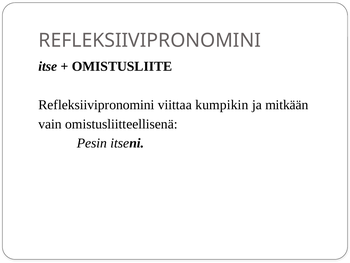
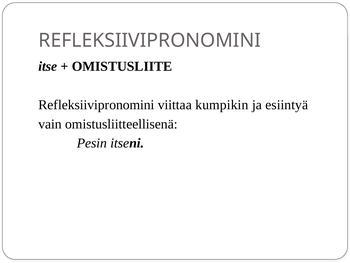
mitkään: mitkään -> esiintyä
